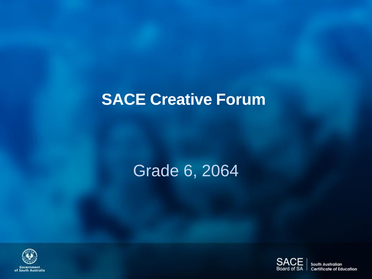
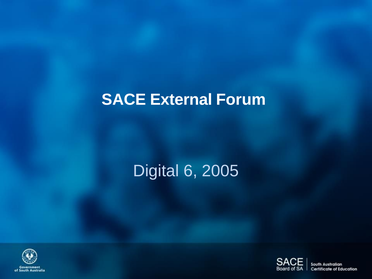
Creative: Creative -> External
Grade: Grade -> Digital
2064: 2064 -> 2005
